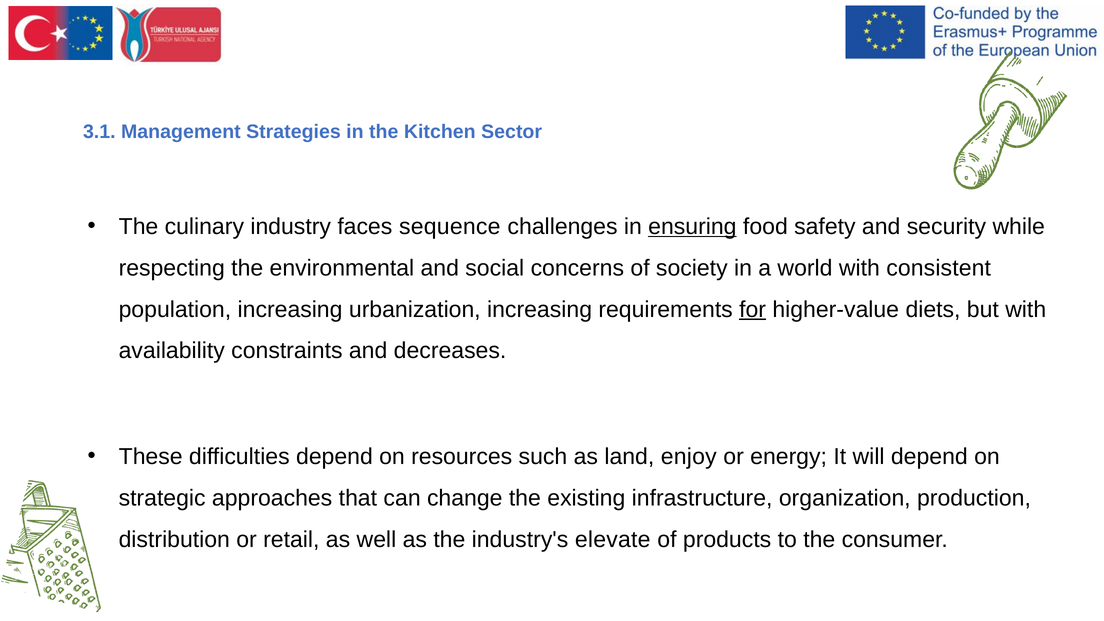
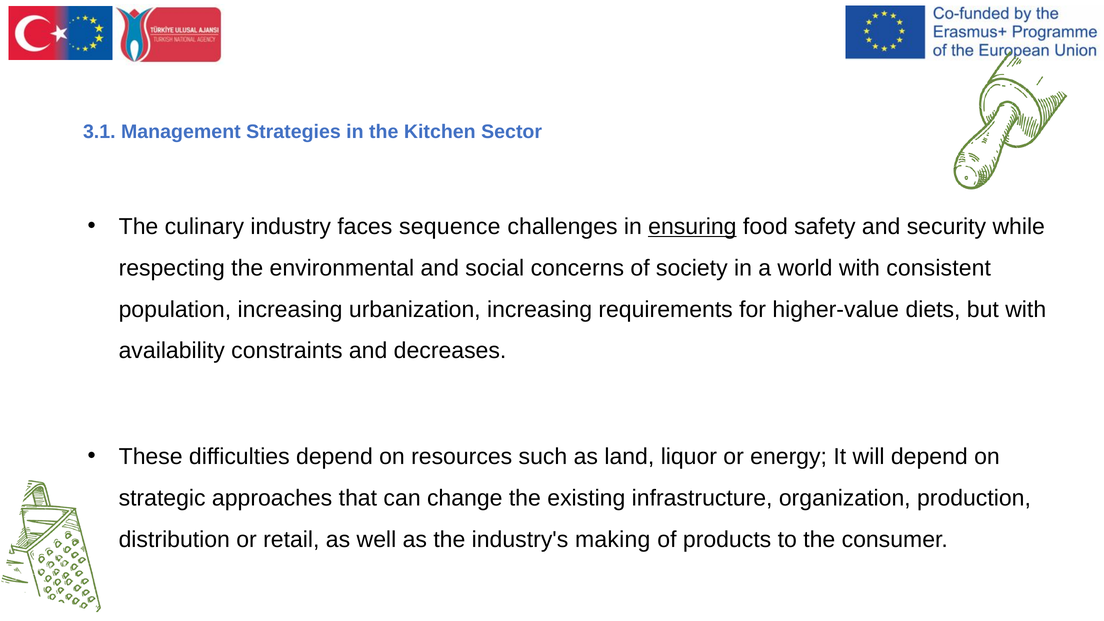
for underline: present -> none
enjoy: enjoy -> liquor
elevate: elevate -> making
